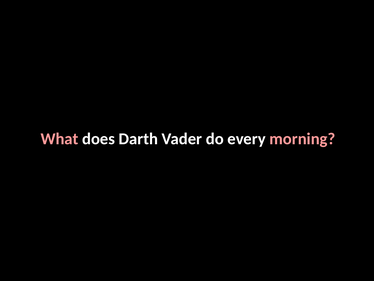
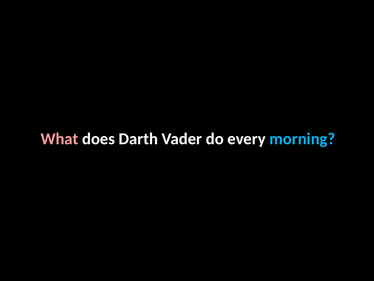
morning colour: pink -> light blue
